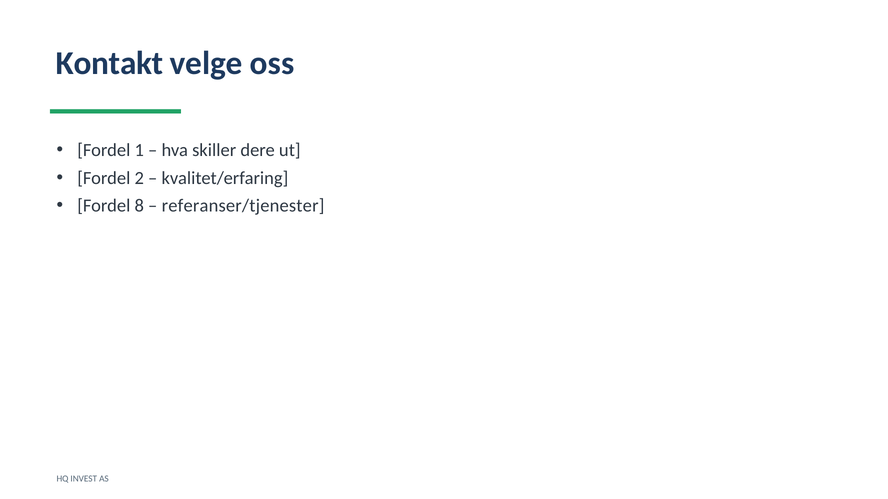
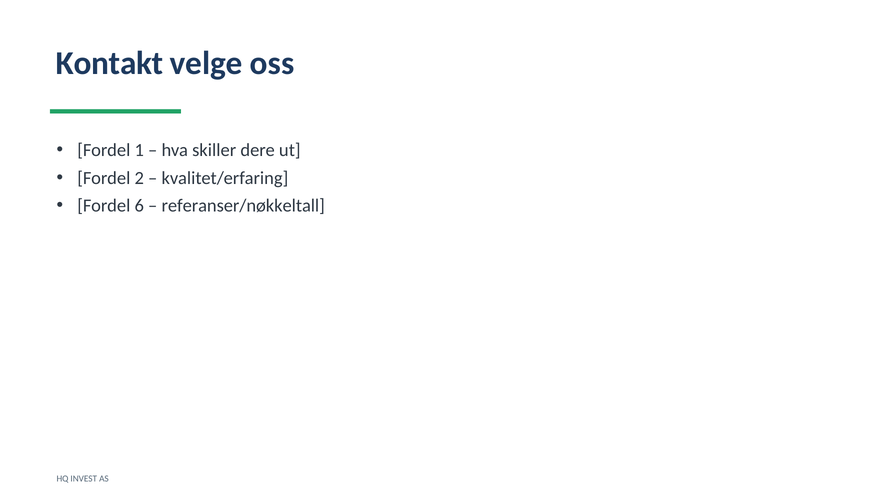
8: 8 -> 6
referanser/tjenester: referanser/tjenester -> referanser/nøkkeltall
